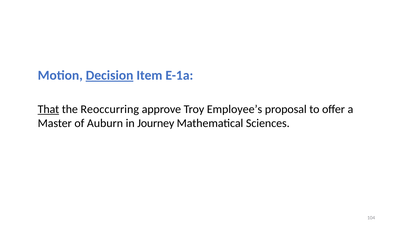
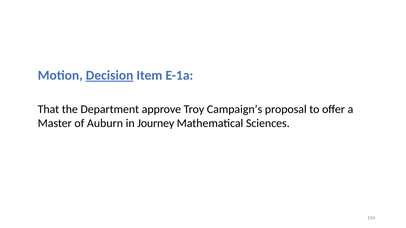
That underline: present -> none
Reoccurring: Reoccurring -> Department
Employee’s: Employee’s -> Campaign’s
